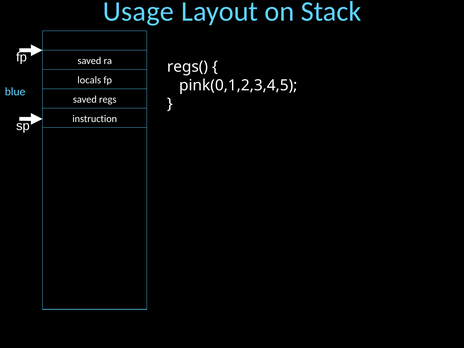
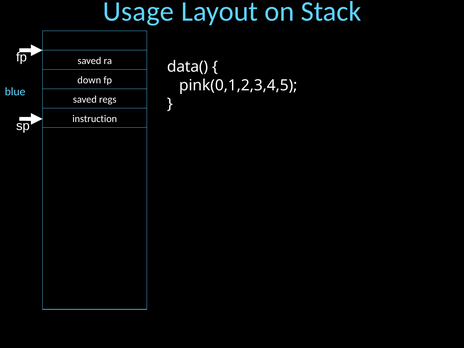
regs(: regs( -> data(
locals: locals -> down
